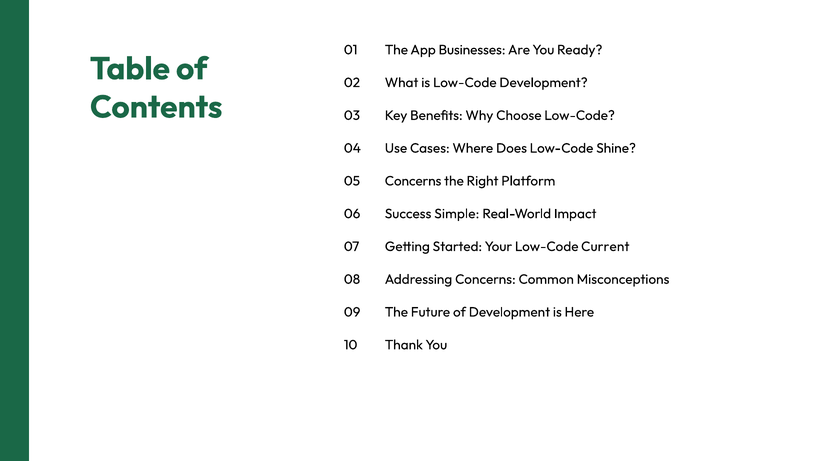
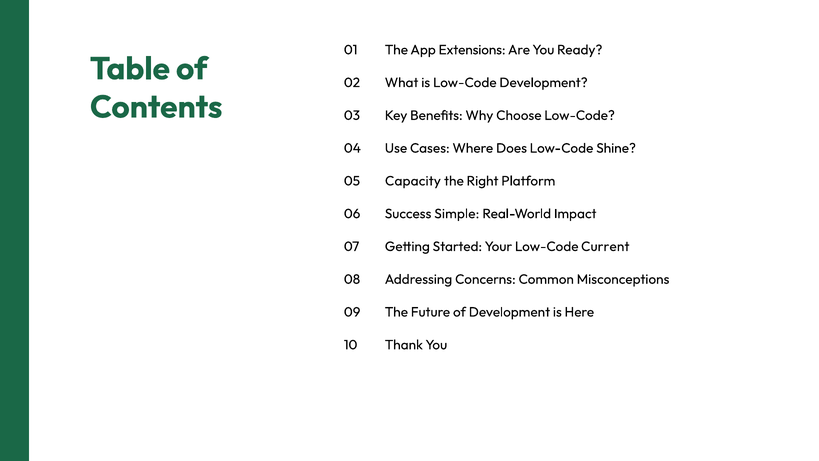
Businesses: Businesses -> Extensions
05 Concerns: Concerns -> Capacity
